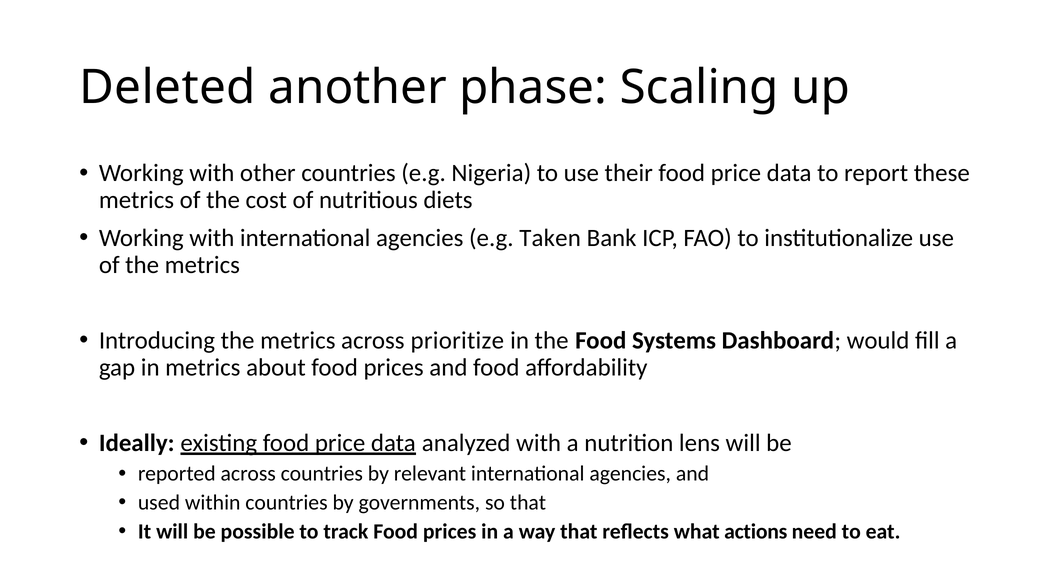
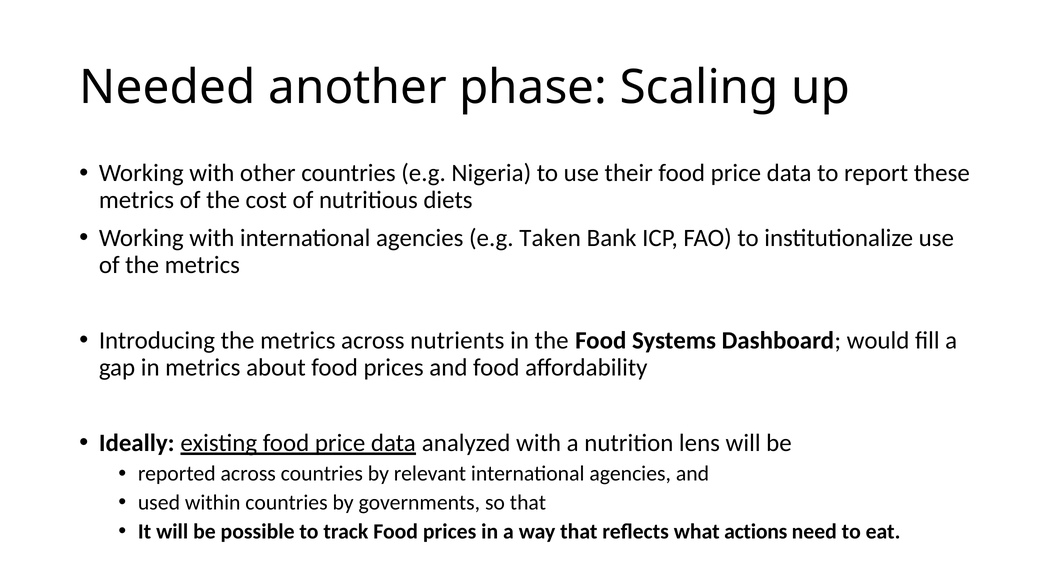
Deleted: Deleted -> Needed
prioritize: prioritize -> nutrients
